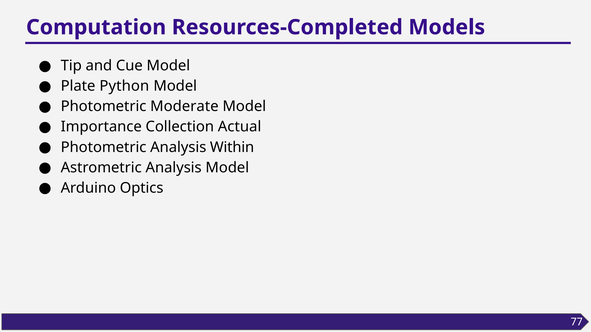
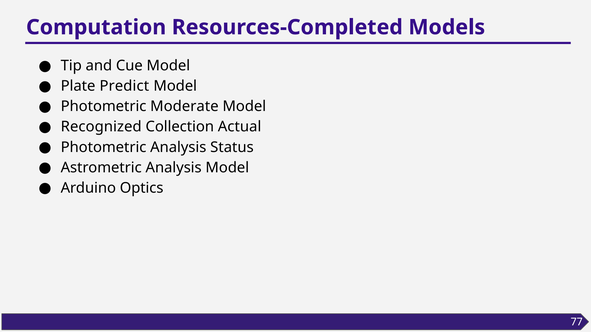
Python: Python -> Predict
Importance: Importance -> Recognized
Within: Within -> Status
